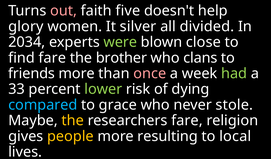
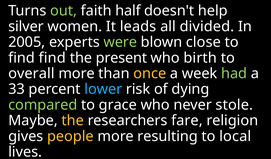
out colour: pink -> light green
five: five -> half
glory: glory -> silver
silver: silver -> leads
2034: 2034 -> 2005
find fare: fare -> find
brother: brother -> present
clans: clans -> birth
friends: friends -> overall
once colour: pink -> yellow
lower colour: light green -> light blue
compared colour: light blue -> light green
